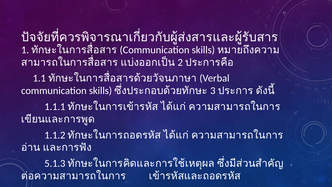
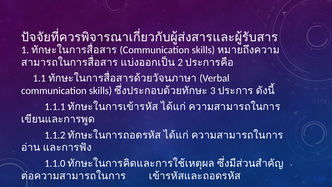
5.1.3: 5.1.3 -> 1.1.0
